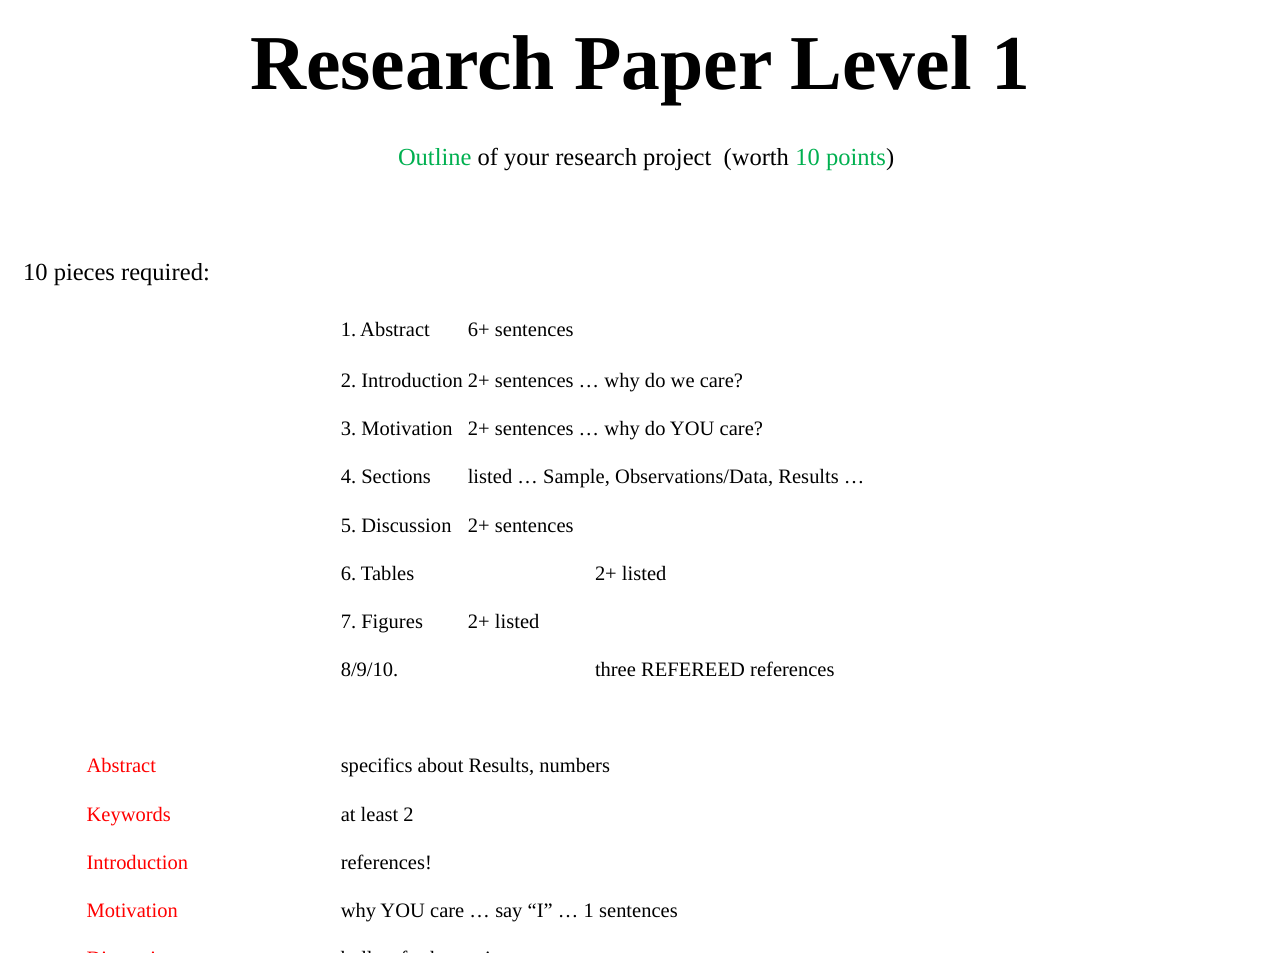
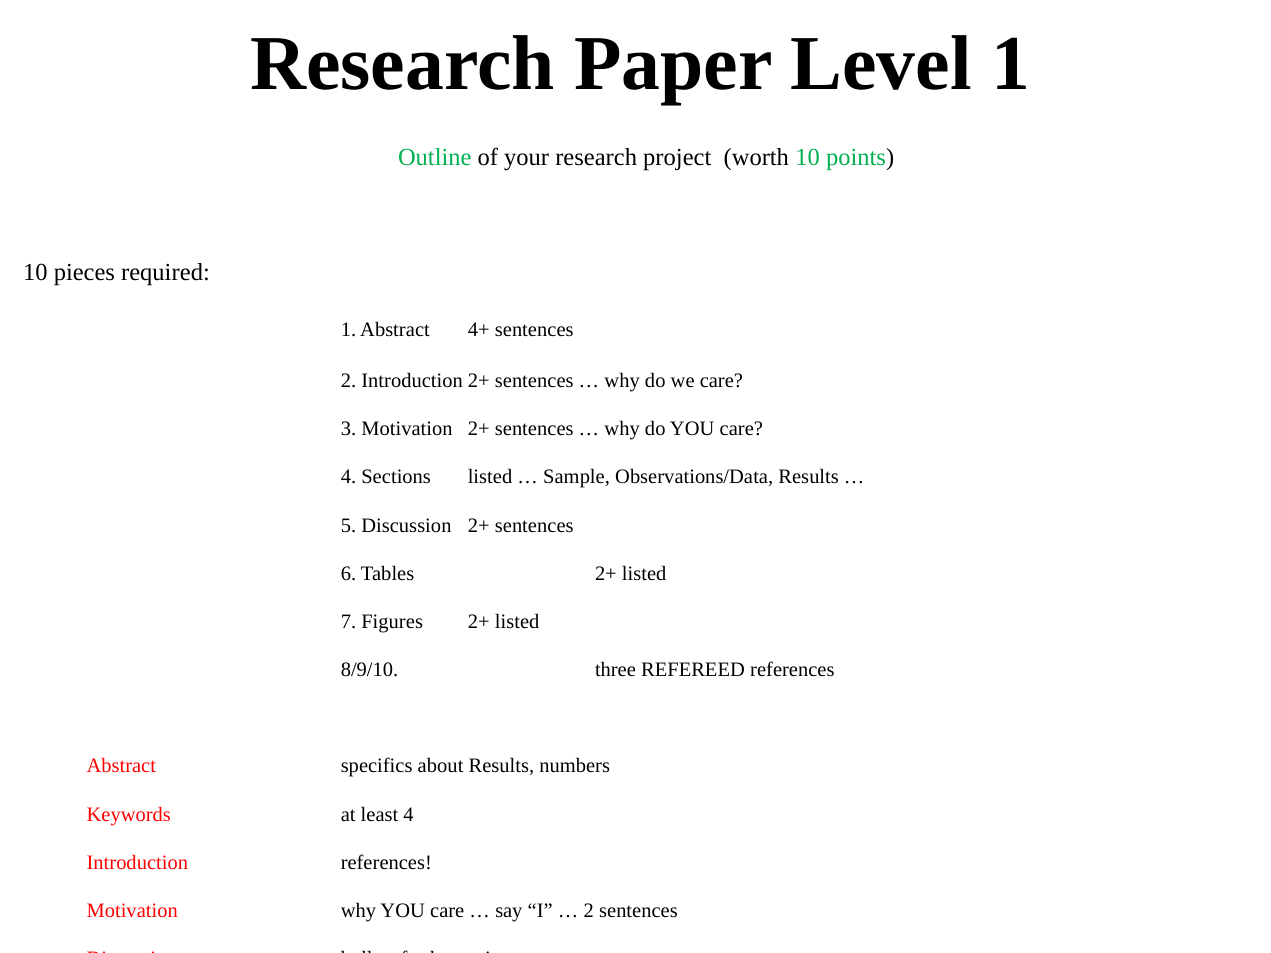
6+: 6+ -> 4+
least 2: 2 -> 4
1 at (589, 911): 1 -> 2
